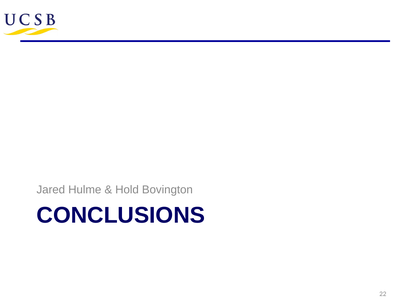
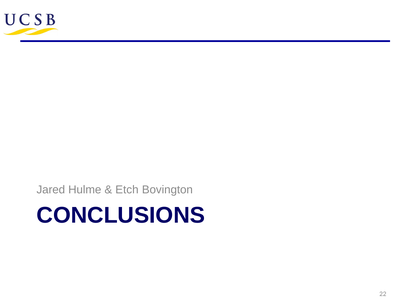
Hold: Hold -> Etch
